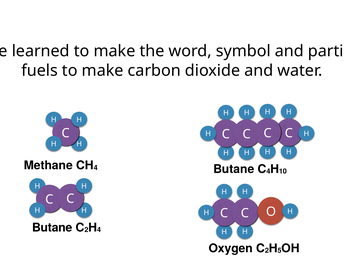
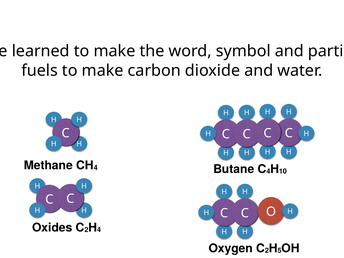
Butane at (52, 228): Butane -> Oxides
